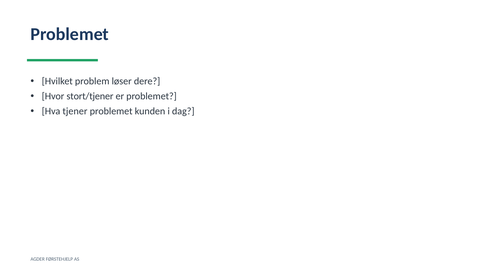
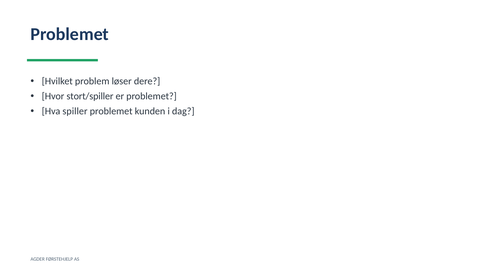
stort/tjener: stort/tjener -> stort/spiller
tjener: tjener -> spiller
